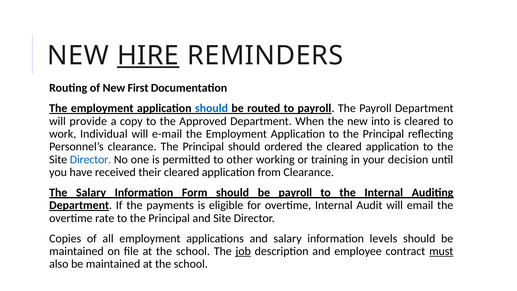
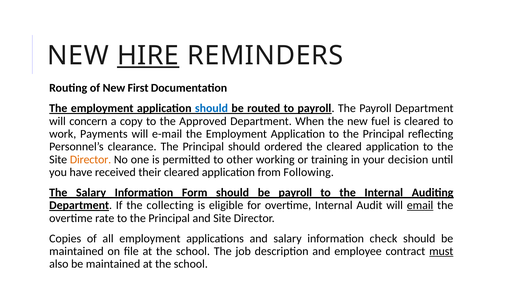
provide: provide -> concern
into: into -> fuel
Individual: Individual -> Payments
Director at (91, 159) colour: blue -> orange
from Clearance: Clearance -> Following
payments: payments -> collecting
email underline: none -> present
levels: levels -> check
job underline: present -> none
